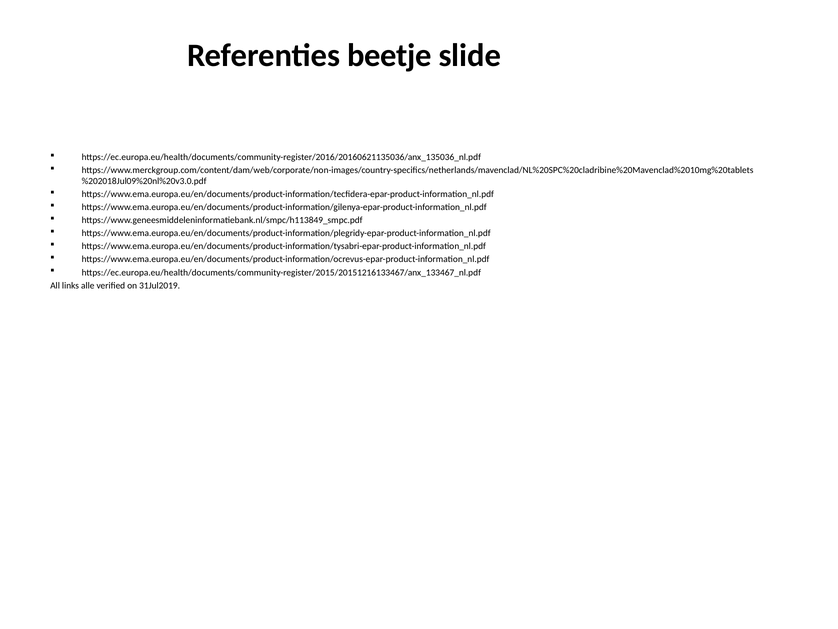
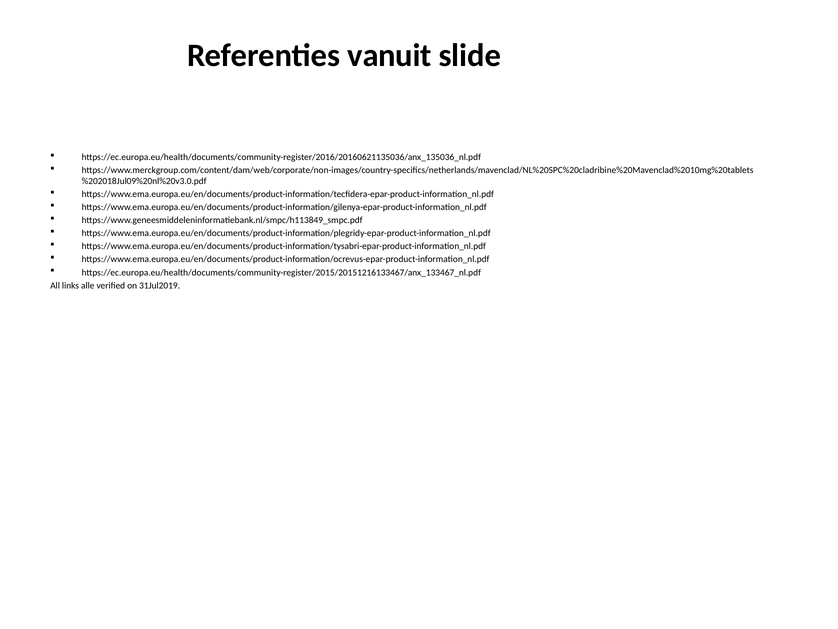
beetje: beetje -> vanuit
